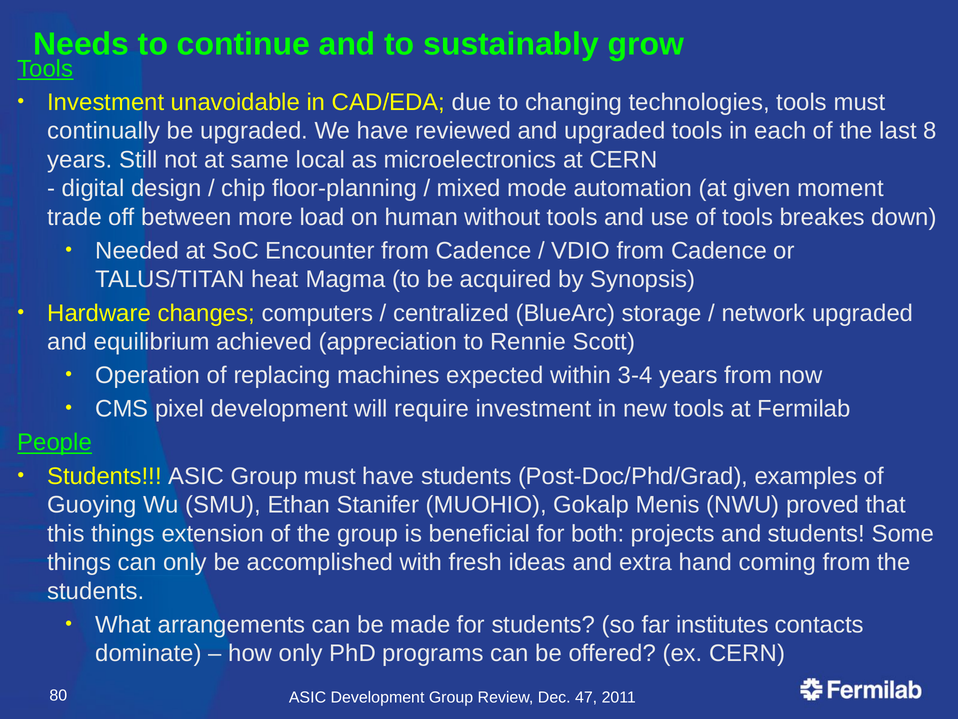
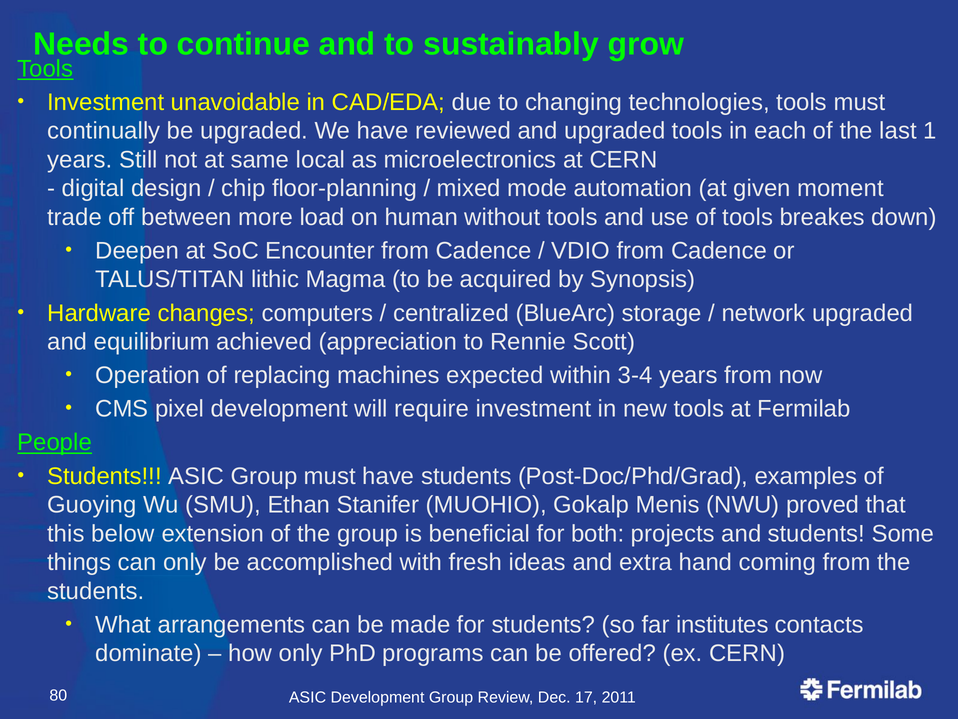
8: 8 -> 1
Needed: Needed -> Deepen
heat: heat -> lithic
this things: things -> below
47: 47 -> 17
